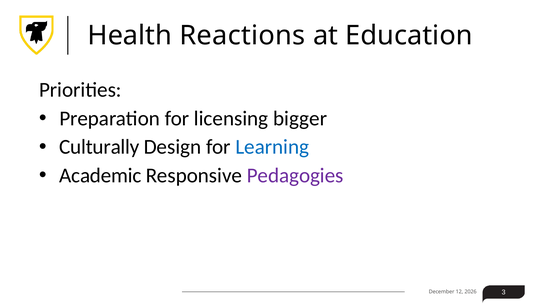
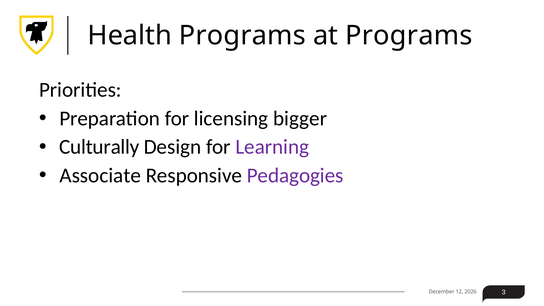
Health Reactions: Reactions -> Programs
at Education: Education -> Programs
Learning colour: blue -> purple
Academic: Academic -> Associate
